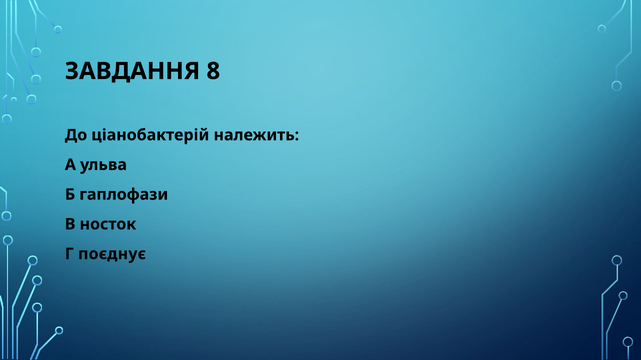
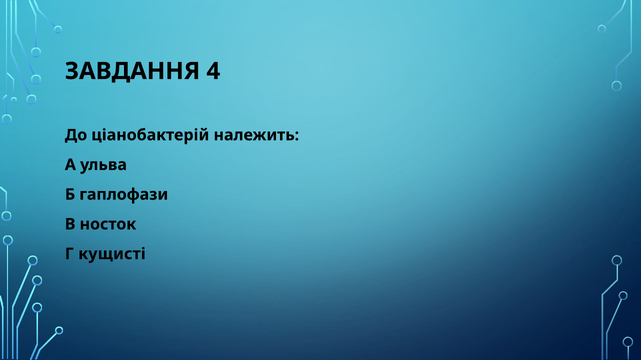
8: 8 -> 4
поєднує: поєднує -> кущисті
